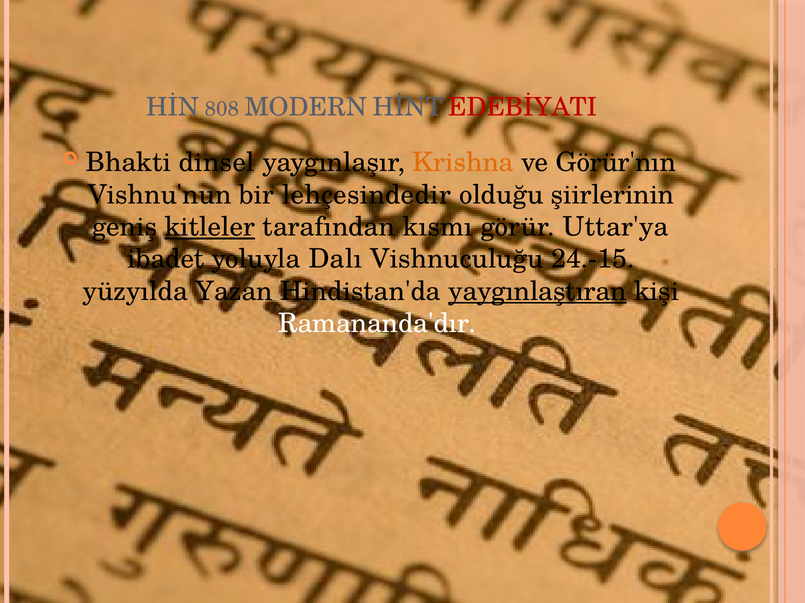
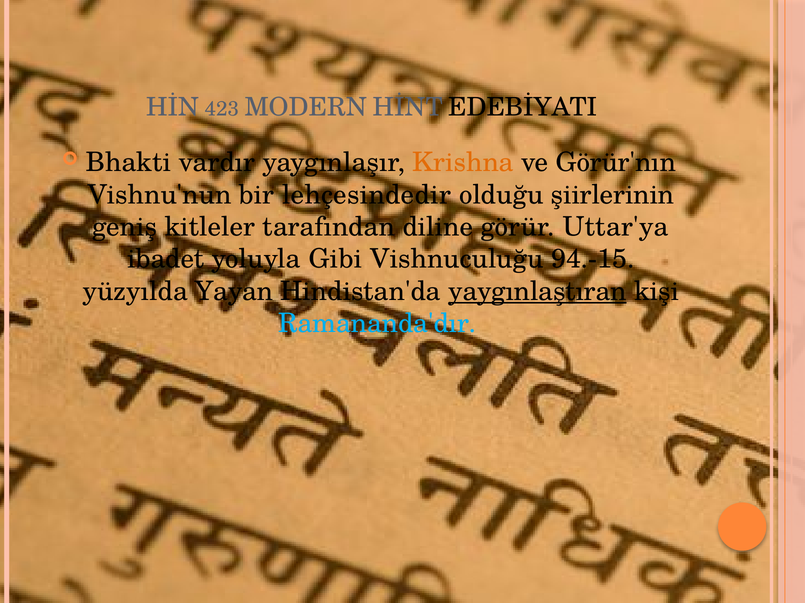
808: 808 -> 423
EDEBİYATI colour: red -> black
dinsel: dinsel -> vardır
kitleler underline: present -> none
kısmı: kısmı -> diline
Dalı: Dalı -> Gibi
24.-15: 24.-15 -> 94.-15
Yazan: Yazan -> Yayan
Ramananda'dır colour: white -> light blue
